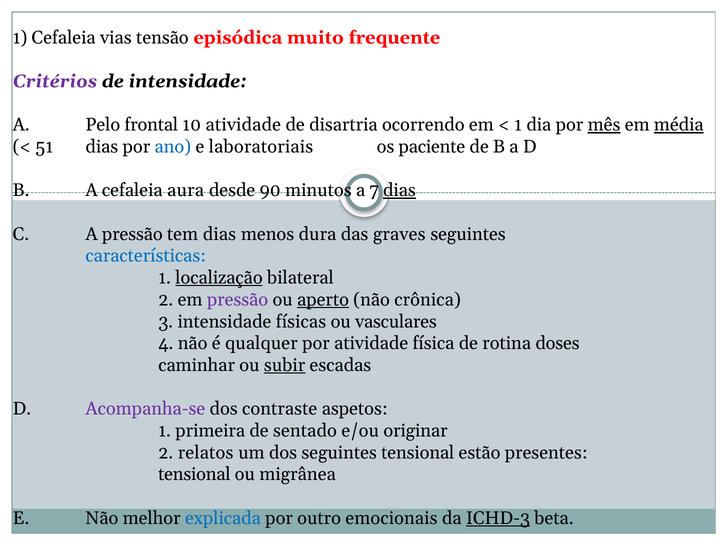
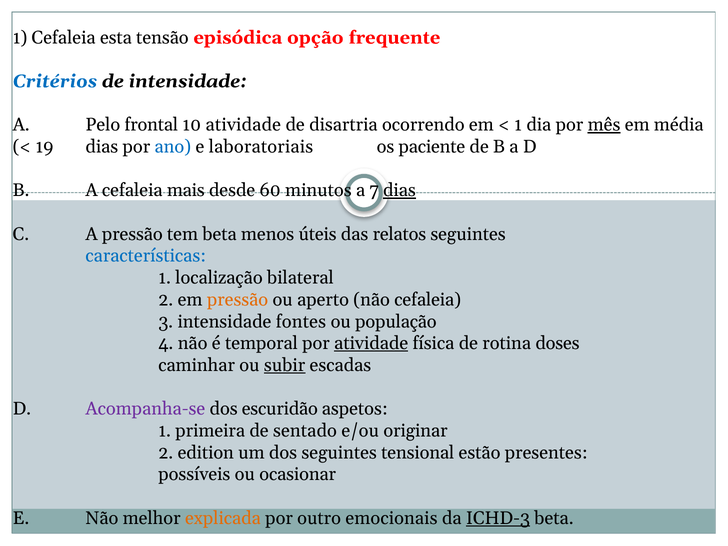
vias: vias -> esta
muito: muito -> opção
Critérios colour: purple -> blue
média underline: present -> none
51: 51 -> 19
aura: aura -> mais
90: 90 -> 60
tem dias: dias -> beta
dura: dura -> úteis
graves: graves -> relatos
localização underline: present -> none
pressão at (238, 300) colour: purple -> orange
aperto underline: present -> none
não crônica: crônica -> cefaleia
físicas: físicas -> fontes
vasculares: vasculares -> população
qualquer: qualquer -> temporal
atividade at (371, 343) underline: none -> present
contraste: contraste -> escuridão
relatos: relatos -> edition
tensional at (194, 474): tensional -> possíveis
migrânea: migrânea -> ocasionar
explicada colour: blue -> orange
